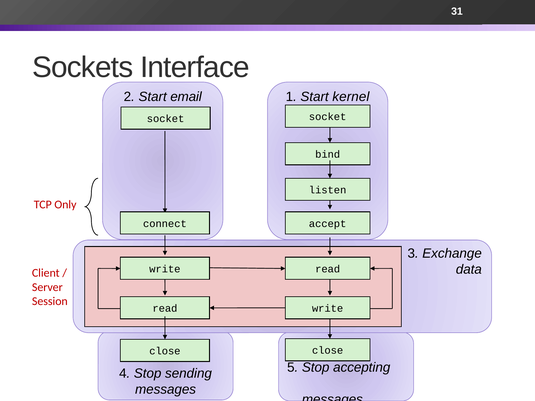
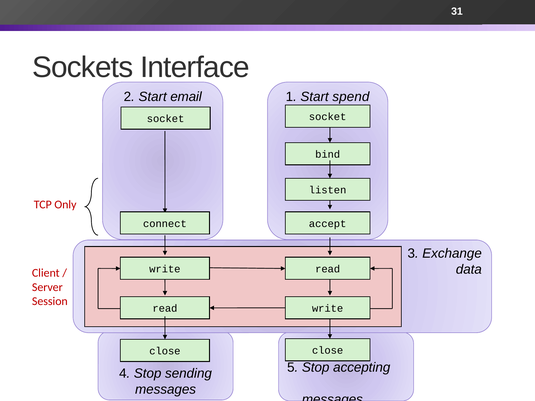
kernel: kernel -> spend
